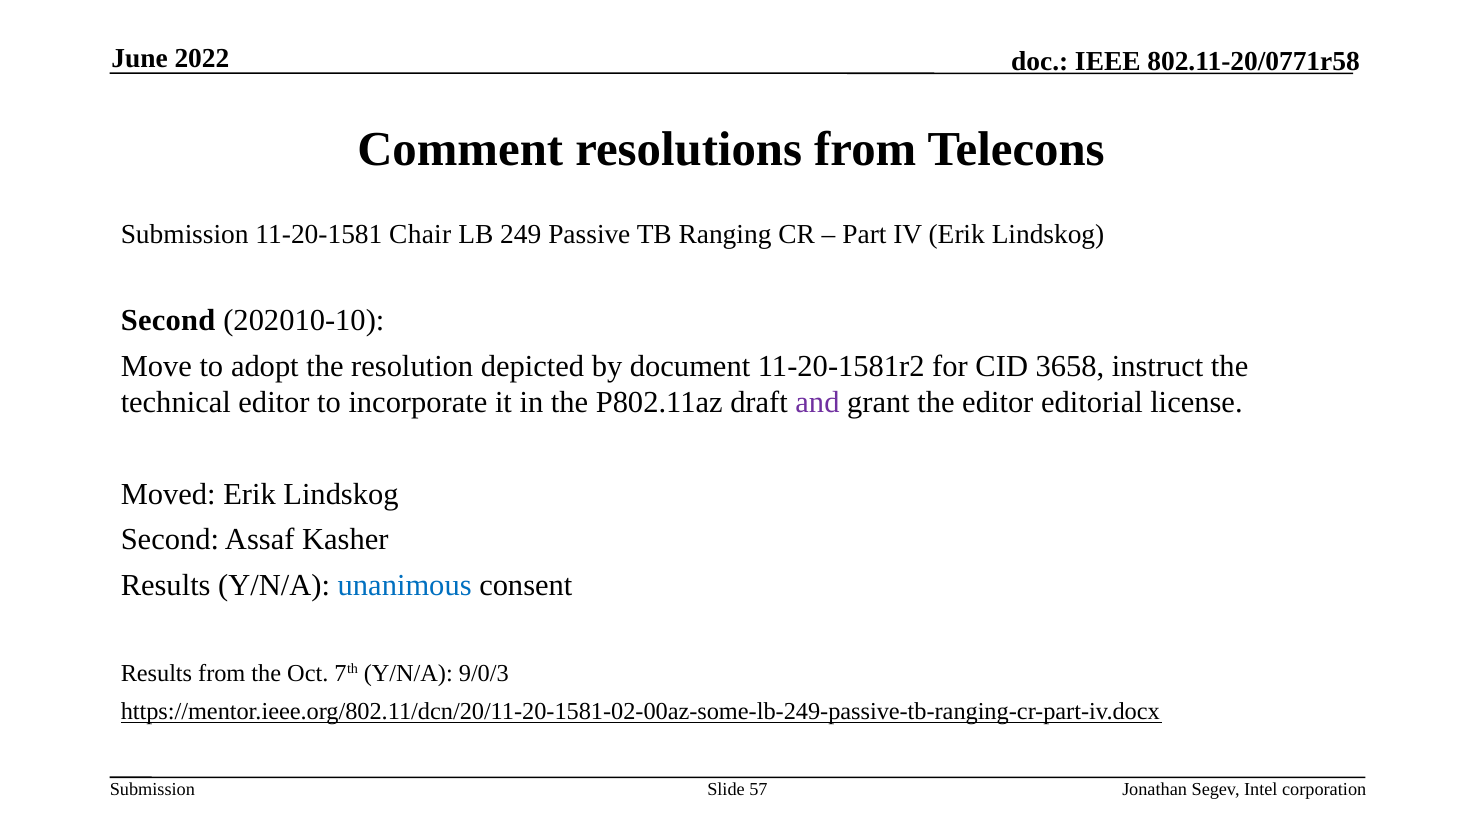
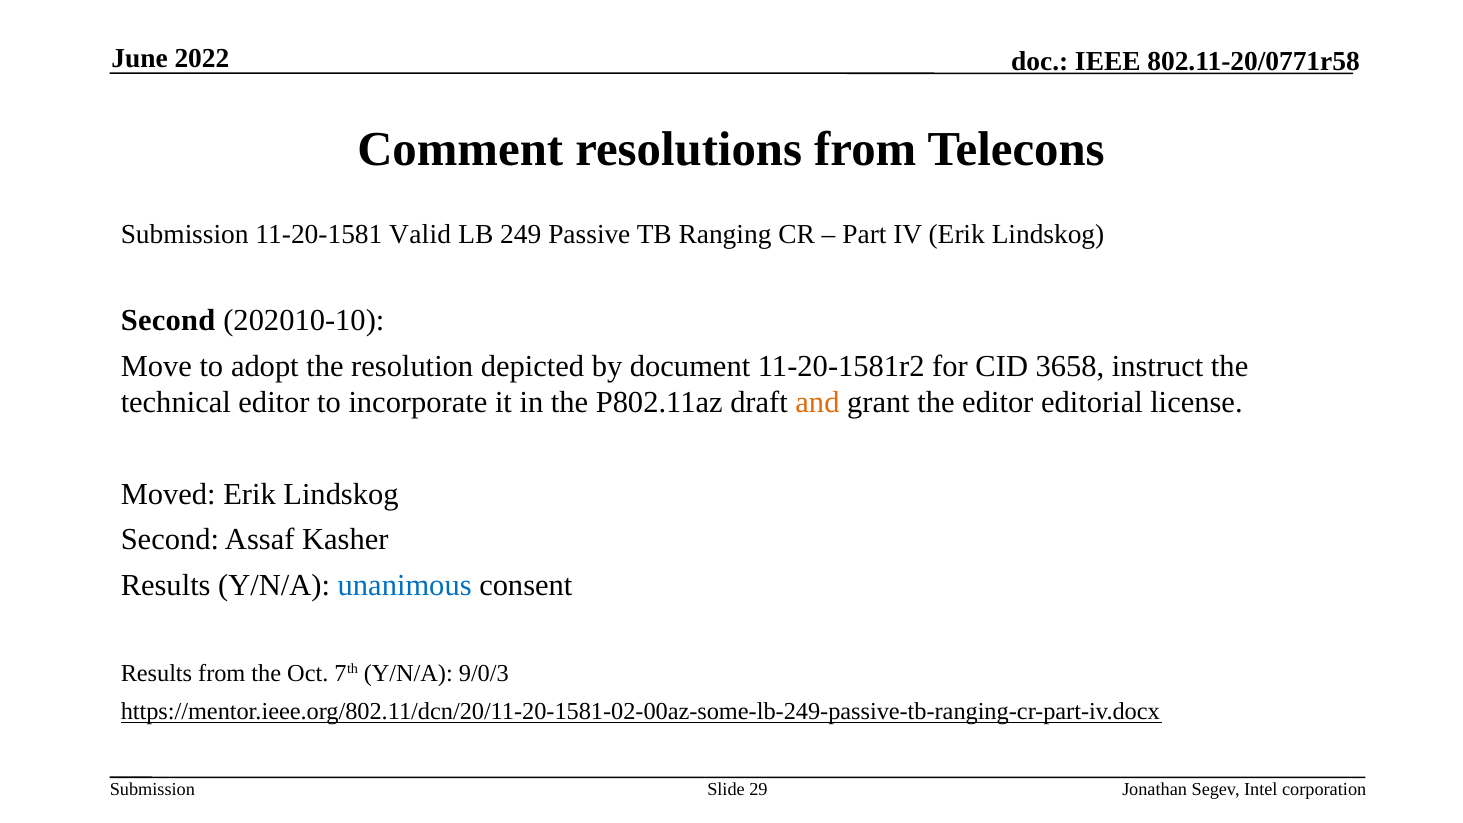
Chair: Chair -> Valid
and colour: purple -> orange
57: 57 -> 29
